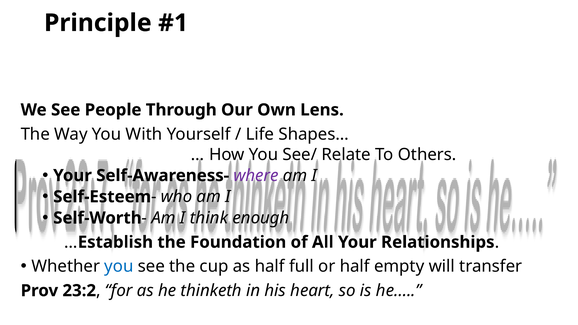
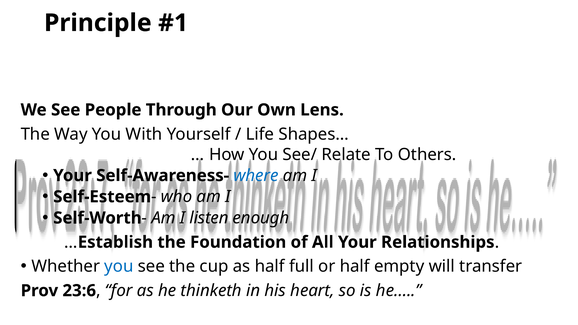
where colour: purple -> blue
think: think -> listen
23:2: 23:2 -> 23:6
